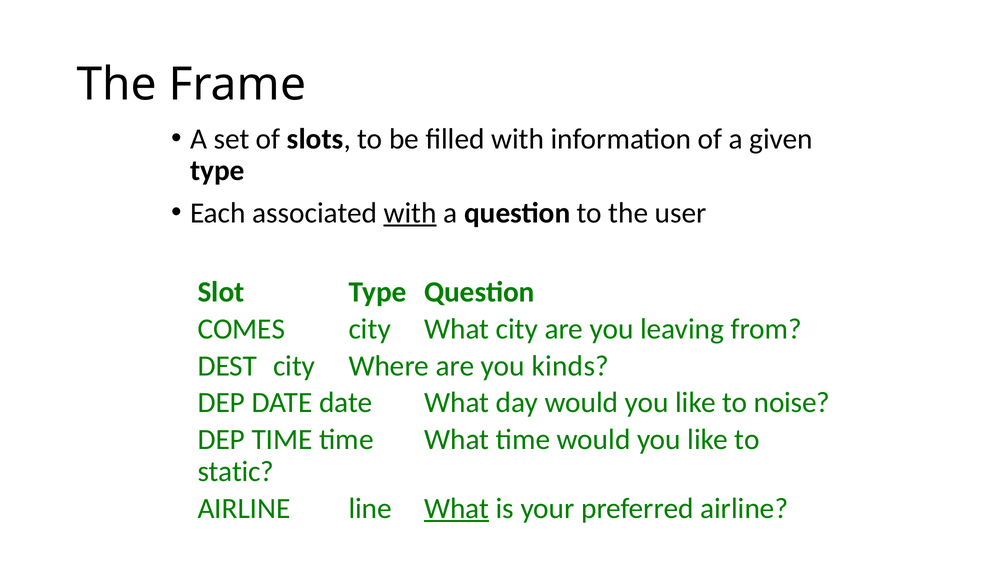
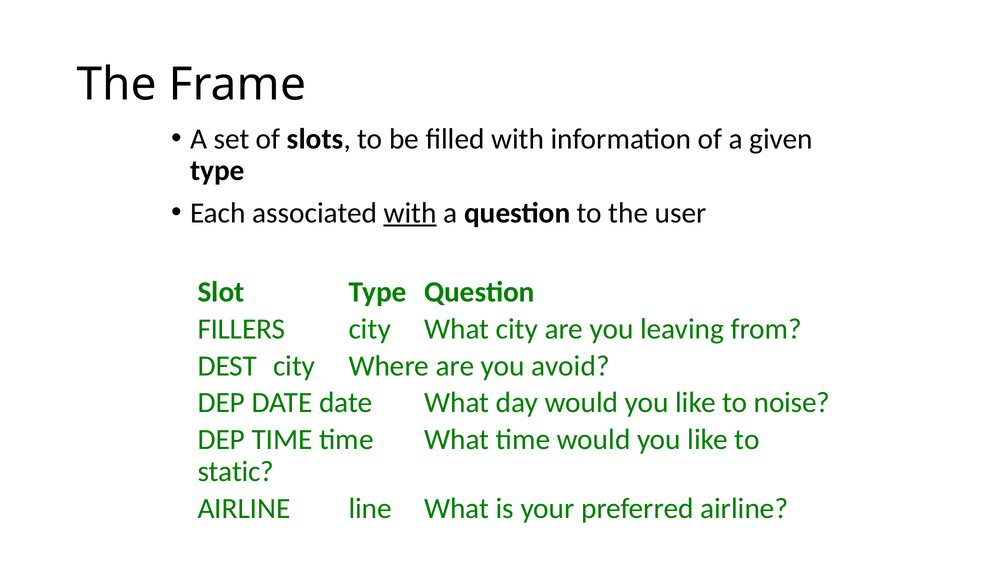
COMES: COMES -> FILLERS
kinds: kinds -> avoid
What at (457, 509) underline: present -> none
